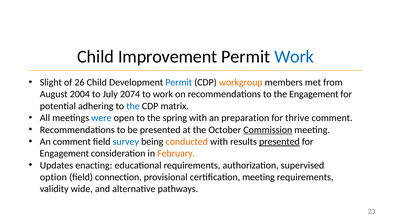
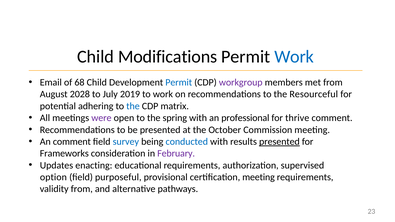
Improvement: Improvement -> Modifications
Slight: Slight -> Email
26: 26 -> 68
workgroup colour: orange -> purple
2004: 2004 -> 2028
2074: 2074 -> 2019
the Engagement: Engagement -> Resourceful
were colour: blue -> purple
preparation: preparation -> professional
Commission underline: present -> none
conducted colour: orange -> blue
Engagement at (64, 154): Engagement -> Frameworks
February colour: orange -> purple
connection: connection -> purposeful
validity wide: wide -> from
